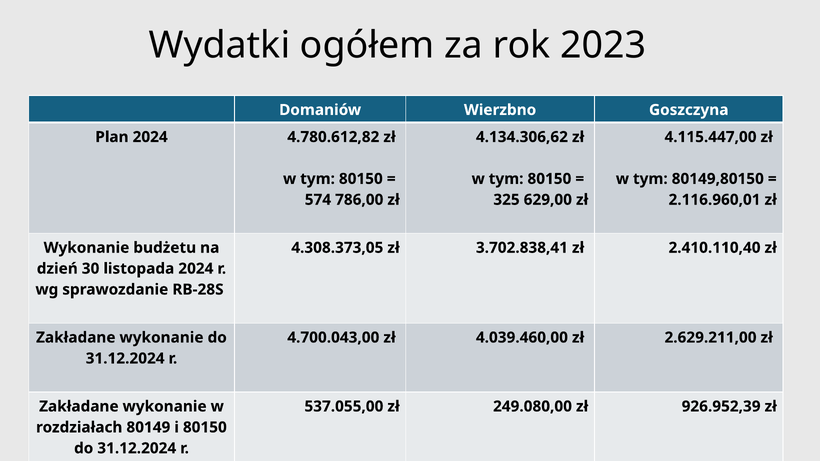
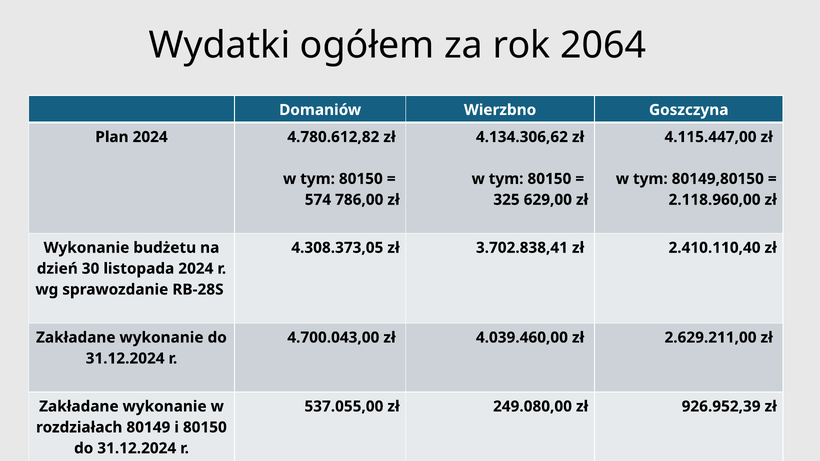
2023: 2023 -> 2064
2.116.960,01: 2.116.960,01 -> 2.118.960,00
